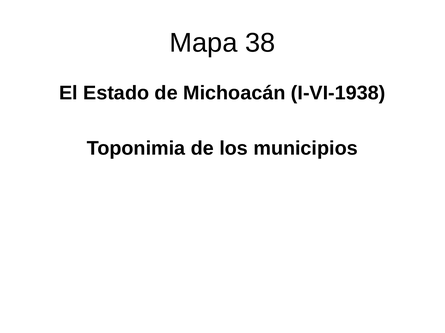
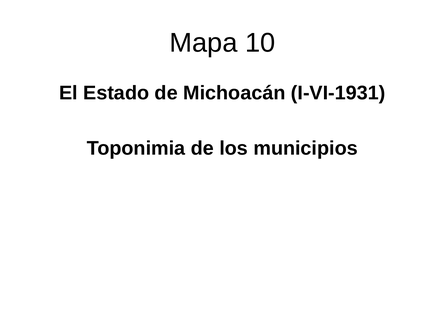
38: 38 -> 10
I-VI-1938: I-VI-1938 -> I-VI-1931
